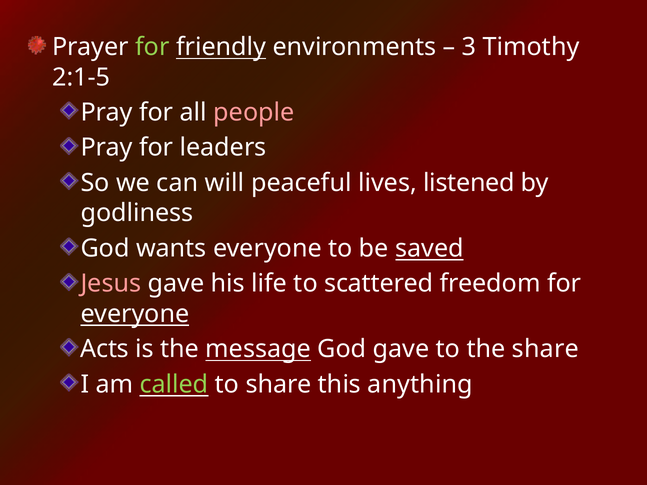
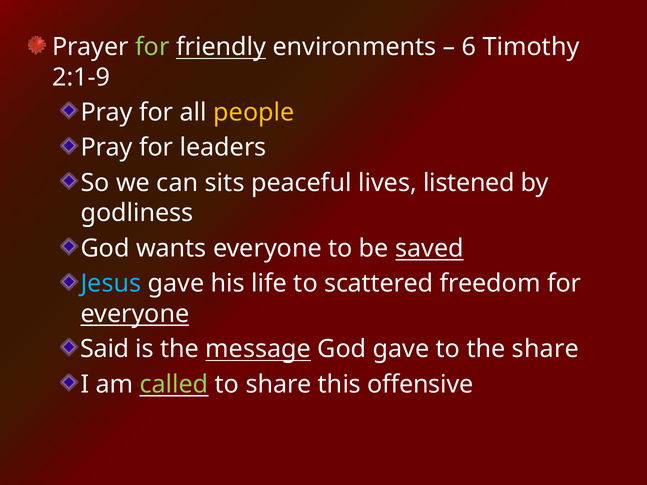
3: 3 -> 6
2:1-5: 2:1-5 -> 2:1-9
people colour: pink -> yellow
will: will -> sits
Jesus colour: pink -> light blue
Acts: Acts -> Said
anything: anything -> offensive
